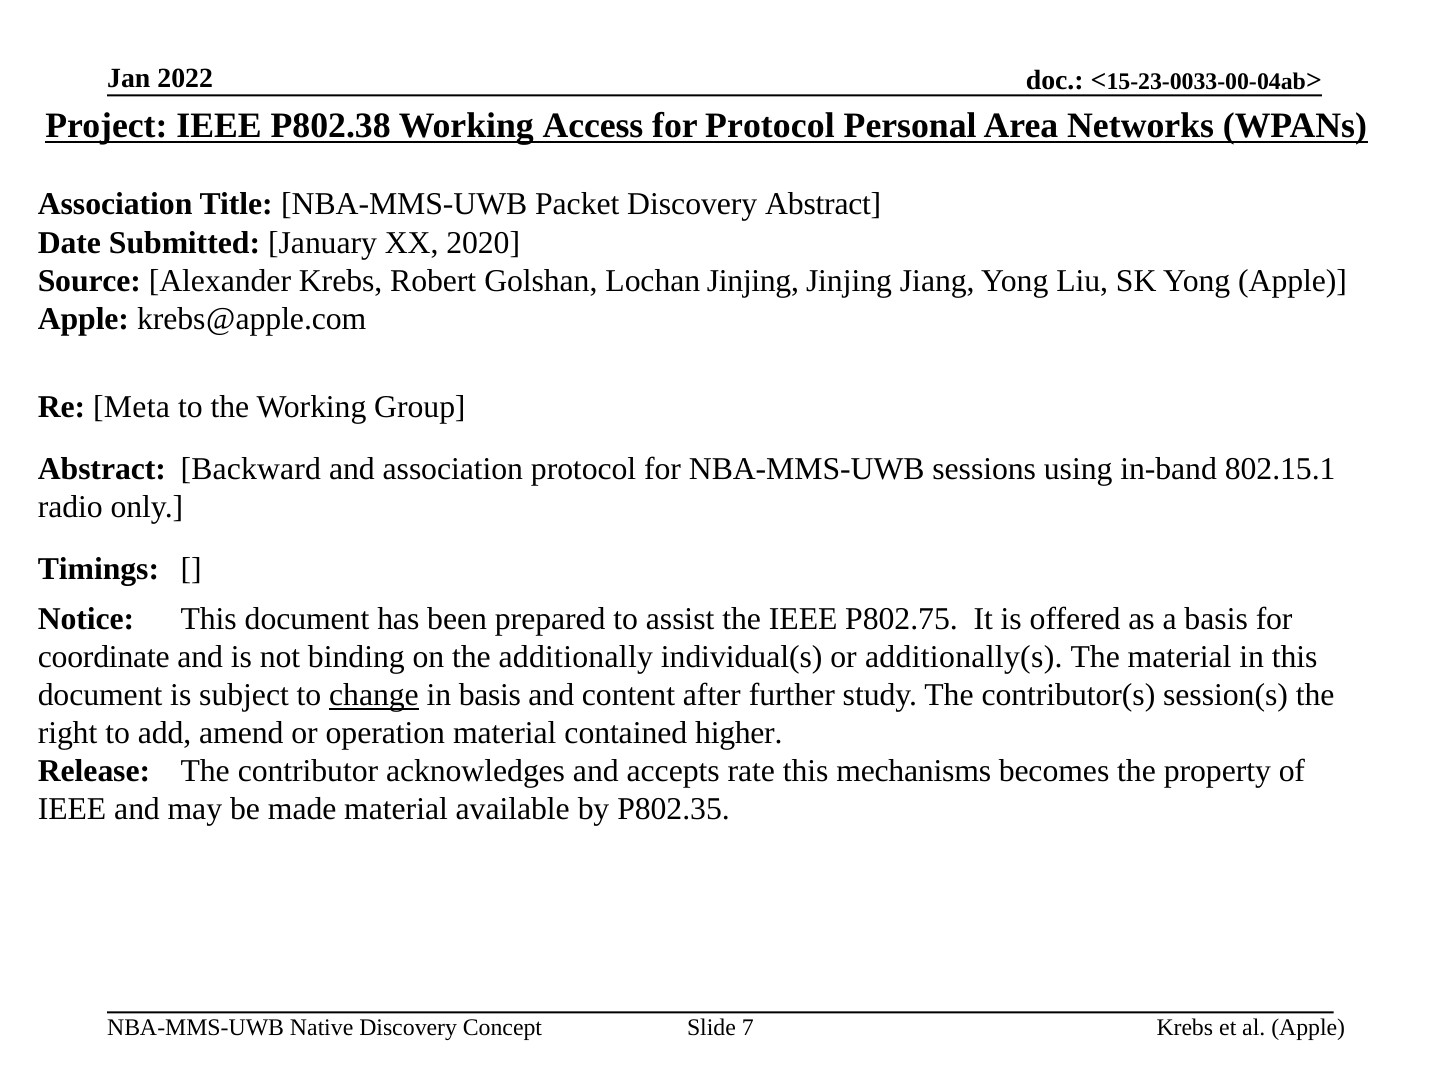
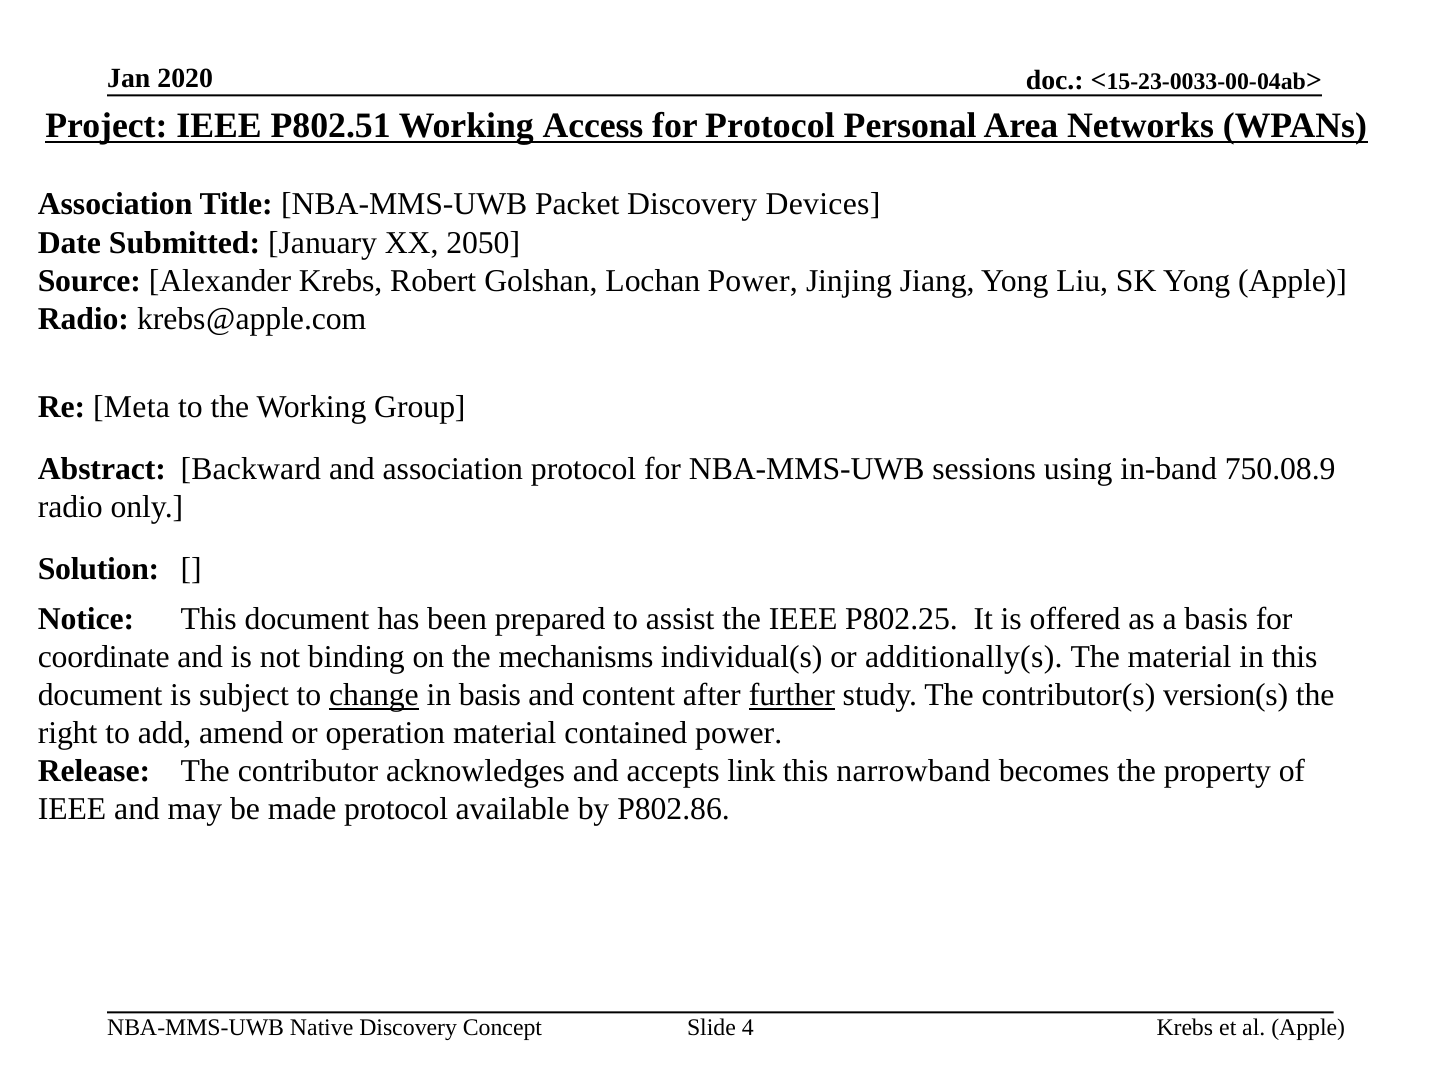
2022: 2022 -> 2020
P802.38: P802.38 -> P802.51
Discovery Abstract: Abstract -> Devices
2020: 2020 -> 2050
Lochan Jinjing: Jinjing -> Power
Apple at (83, 319): Apple -> Radio
802.15.1: 802.15.1 -> 750.08.9
Timings: Timings -> Solution
P802.75: P802.75 -> P802.25
additionally: additionally -> mechanisms
further underline: none -> present
session(s: session(s -> version(s
contained higher: higher -> power
rate: rate -> link
mechanisms: mechanisms -> narrowband
made material: material -> protocol
P802.35: P802.35 -> P802.86
7: 7 -> 4
